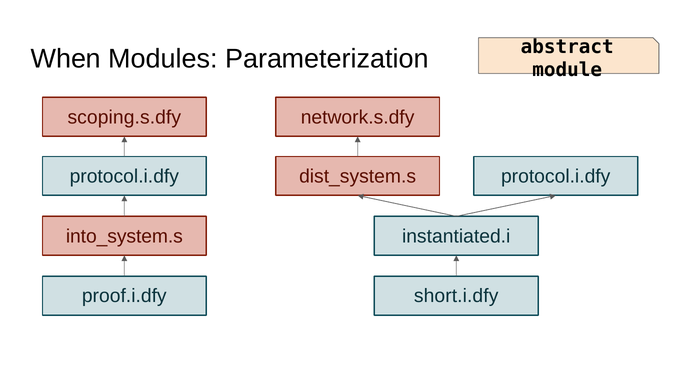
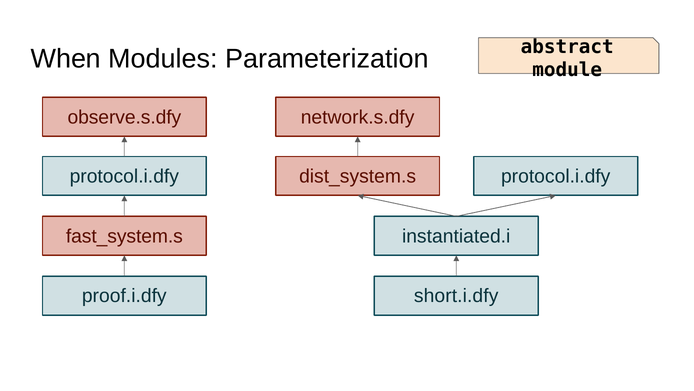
scoping.s.dfy: scoping.s.dfy -> observe.s.dfy
into_system.s: into_system.s -> fast_system.s
